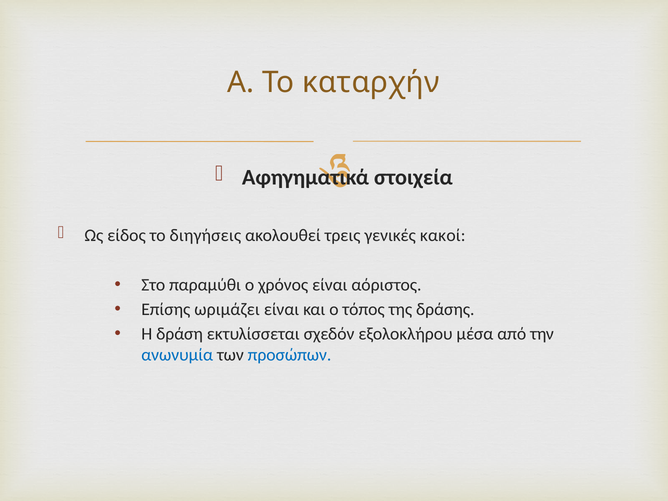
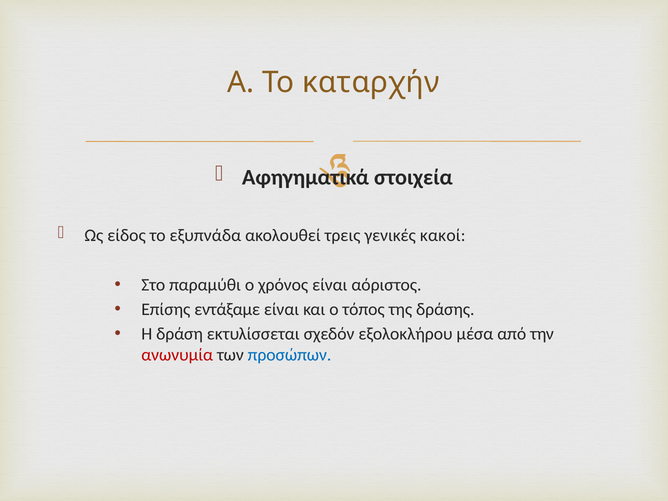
διηγήσεις: διηγήσεις -> εξυπνάδα
ωριμάζει: ωριμάζει -> εντάξαμε
ανωνυμία colour: blue -> red
